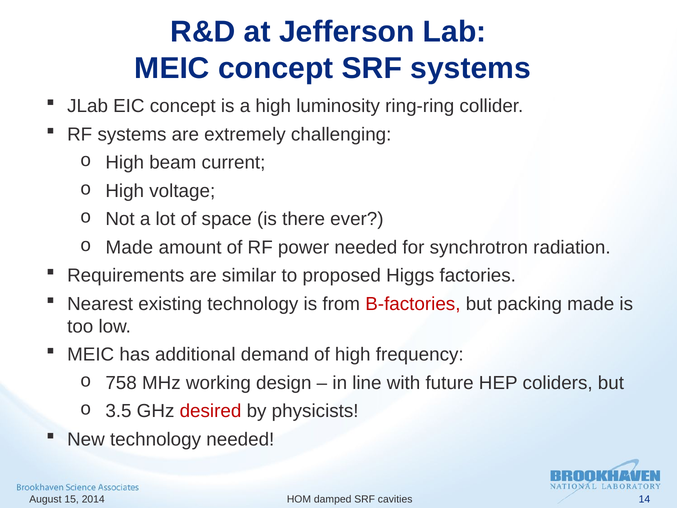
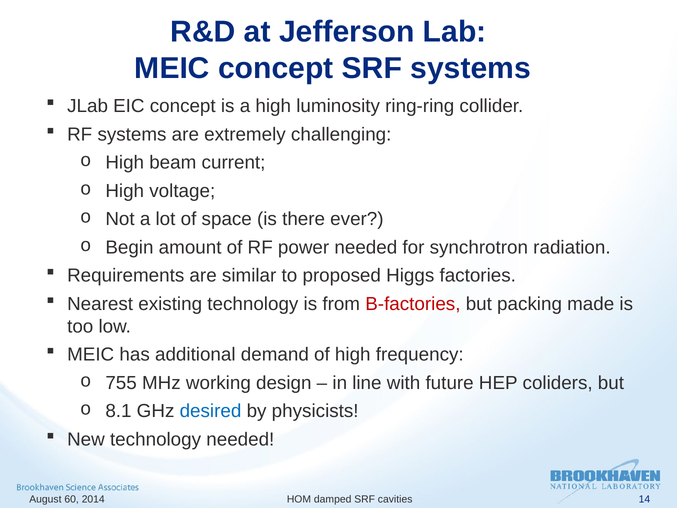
Made at (129, 247): Made -> Begin
758: 758 -> 755
3.5: 3.5 -> 8.1
desired colour: red -> blue
15: 15 -> 60
